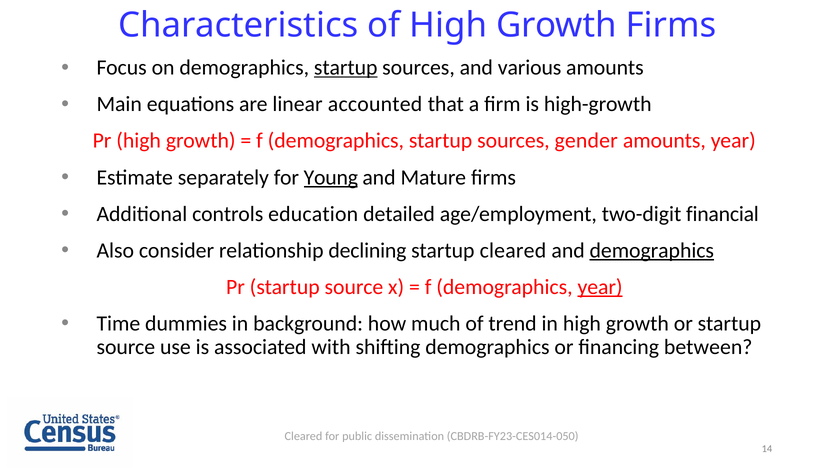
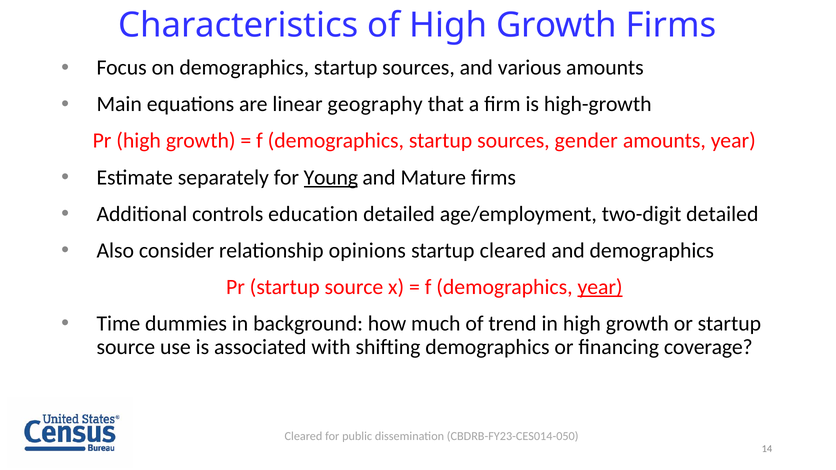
startup at (346, 68) underline: present -> none
accounted: accounted -> geography
two-digit financial: financial -> detailed
declining: declining -> opinions
demographics at (652, 251) underline: present -> none
between: between -> coverage
